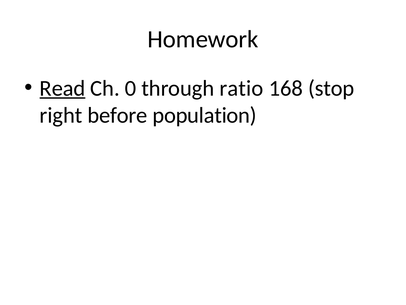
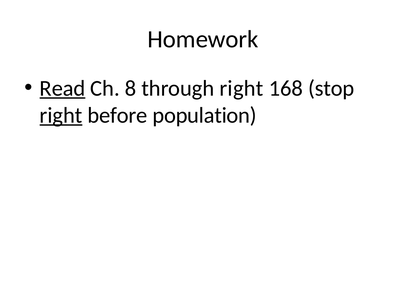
0: 0 -> 8
through ratio: ratio -> right
right at (61, 115) underline: none -> present
